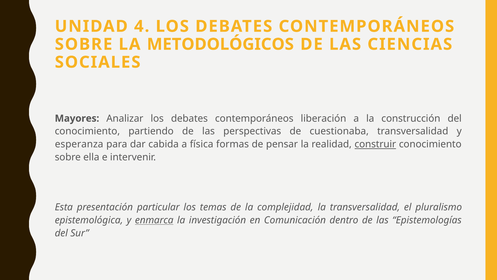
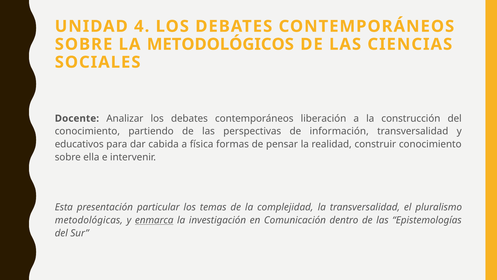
Mayores: Mayores -> Docente
cuestionaba: cuestionaba -> información
esperanza: esperanza -> educativos
construir underline: present -> none
epistemológica: epistemológica -> metodológicas
